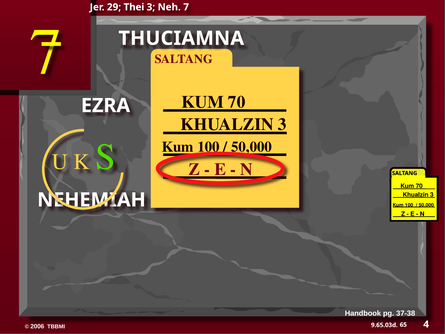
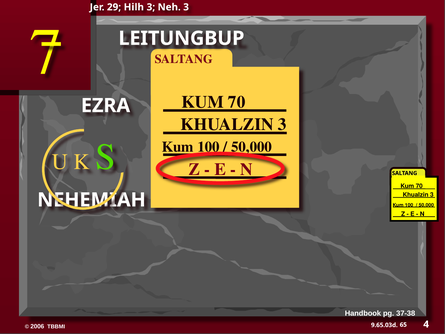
Thei: Thei -> Hilh
Neh 7: 7 -> 3
THUCIAMNA: THUCIAMNA -> LEITUNGBUP
